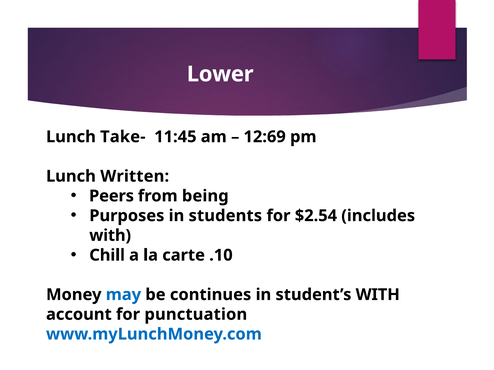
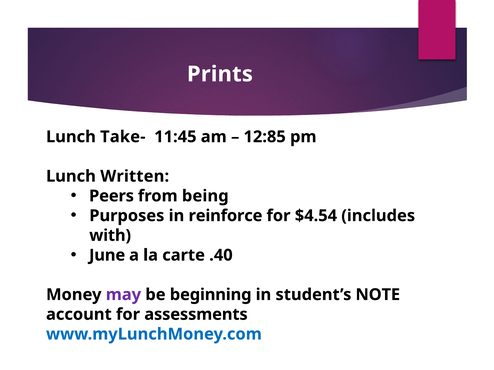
Lower: Lower -> Prints
12:69: 12:69 -> 12:85
students: students -> reinforce
$2.54: $2.54 -> $4.54
Chill: Chill -> June
.10: .10 -> .40
may colour: blue -> purple
continues: continues -> beginning
student’s WITH: WITH -> NOTE
punctuation: punctuation -> assessments
